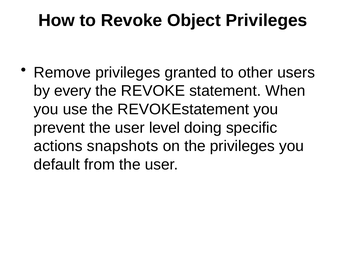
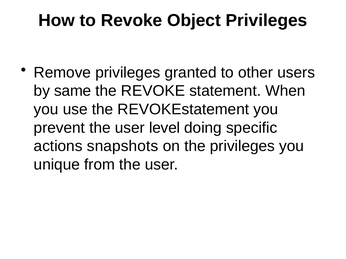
every: every -> same
default: default -> unique
